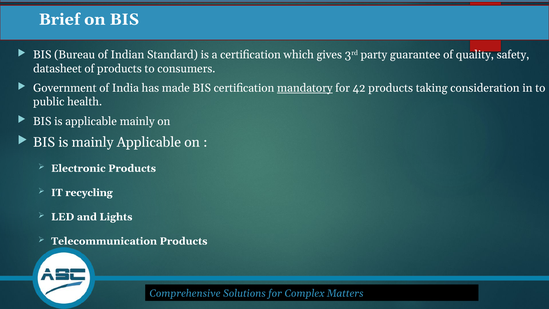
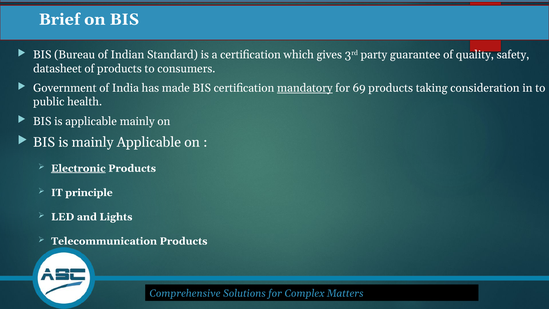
42: 42 -> 69
Electronic underline: none -> present
recycling: recycling -> principle
